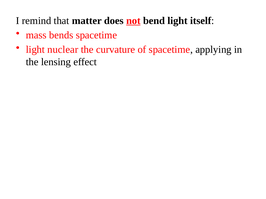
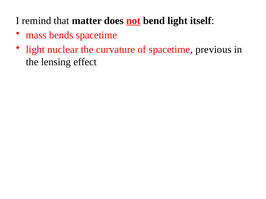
applying: applying -> previous
